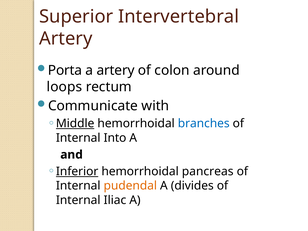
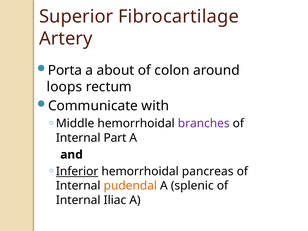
Intervertebral: Intervertebral -> Fibrocartilage
a artery: artery -> about
Middle underline: present -> none
branches colour: blue -> purple
Into: Into -> Part
divides: divides -> splenic
